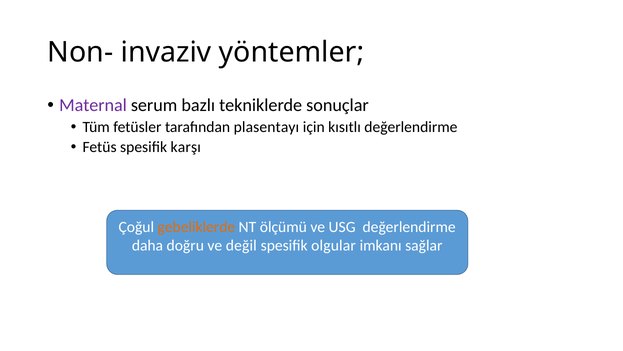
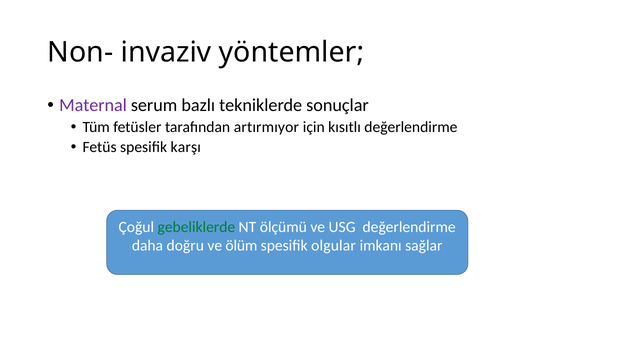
plasentayı: plasentayı -> artırmıyor
gebeliklerde colour: orange -> green
değil: değil -> ölüm
